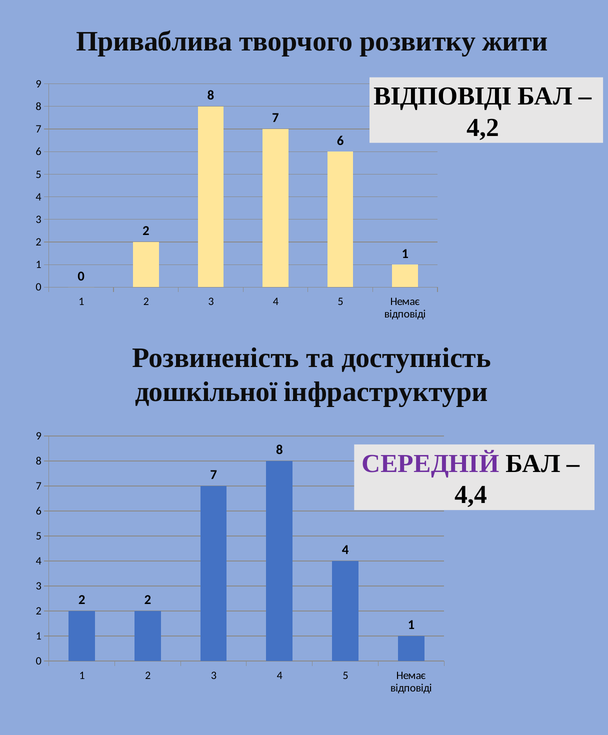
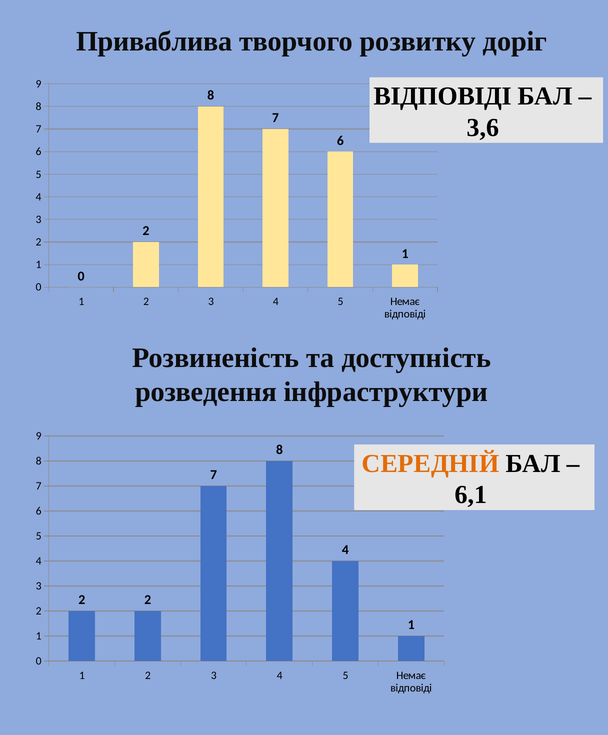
жити: жити -> доріг
4,2: 4,2 -> 3,6
дошкільної: дошкільної -> розведення
СЕРЕДНІЙ colour: purple -> orange
4,4: 4,4 -> 6,1
